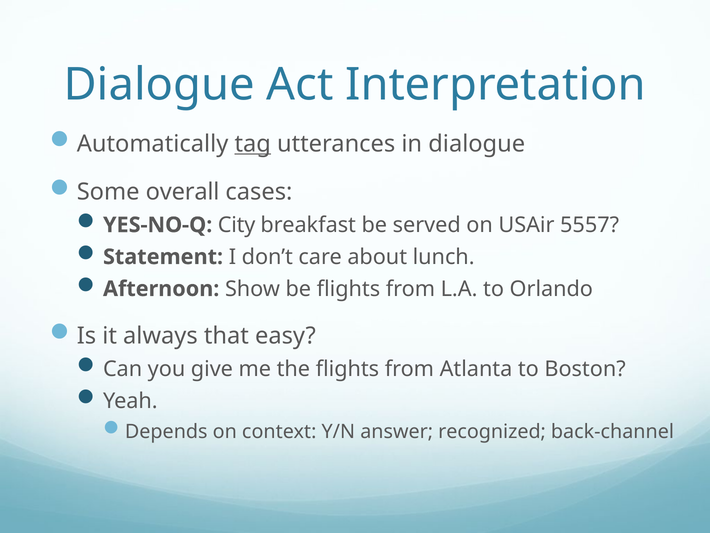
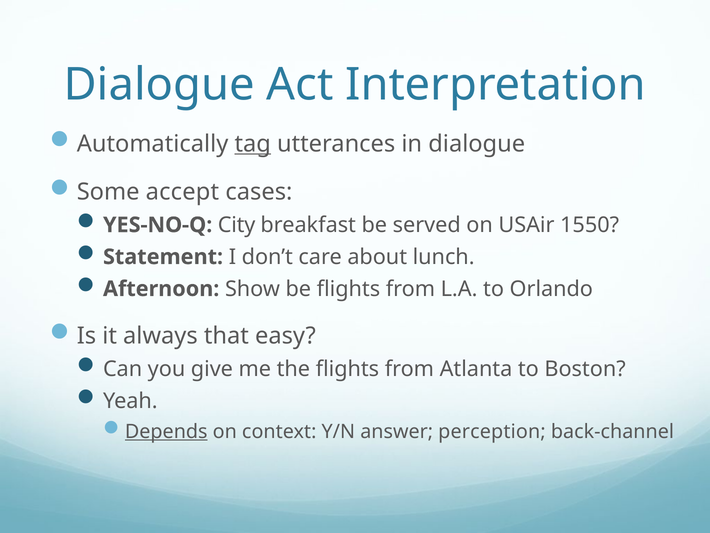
overall: overall -> accept
5557: 5557 -> 1550
Depends underline: none -> present
recognized: recognized -> perception
